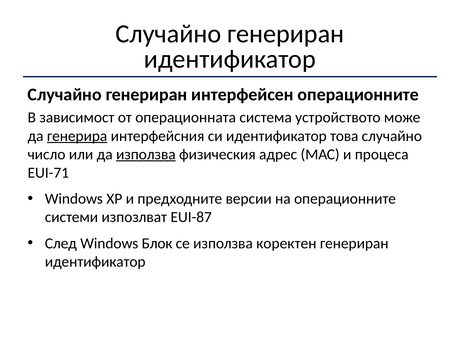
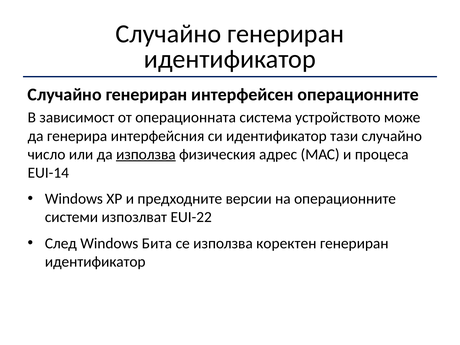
генерира underline: present -> none
това: това -> тази
EUI-71: EUI-71 -> EUI-14
EUI-87: EUI-87 -> EUI-22
Блок: Блок -> Бита
